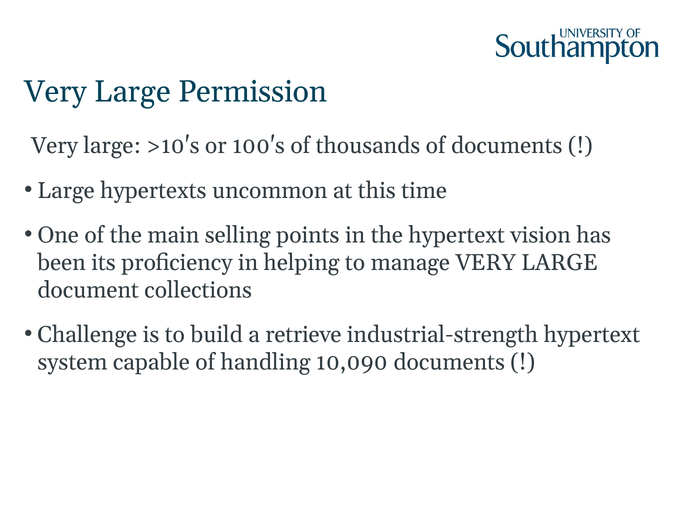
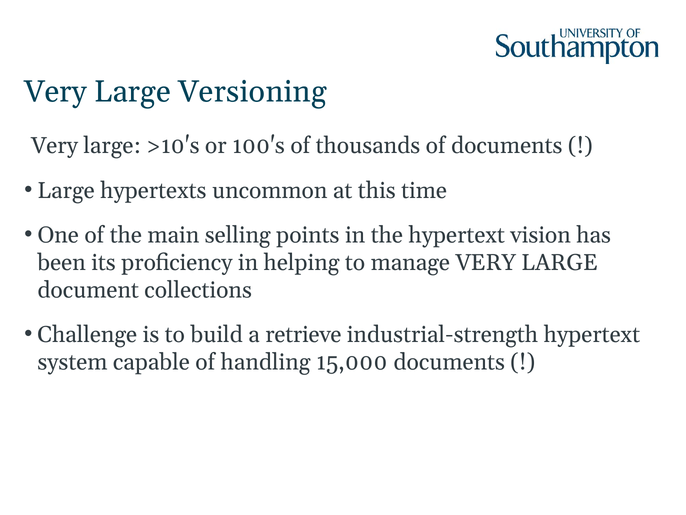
Permission: Permission -> Versioning
10,090: 10,090 -> 15,000
